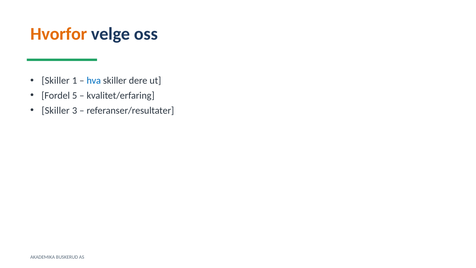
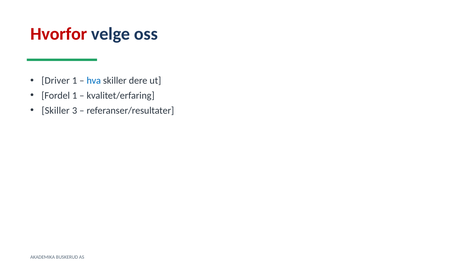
Hvorfor colour: orange -> red
Skiller at (56, 81): Skiller -> Driver
Fordel 5: 5 -> 1
